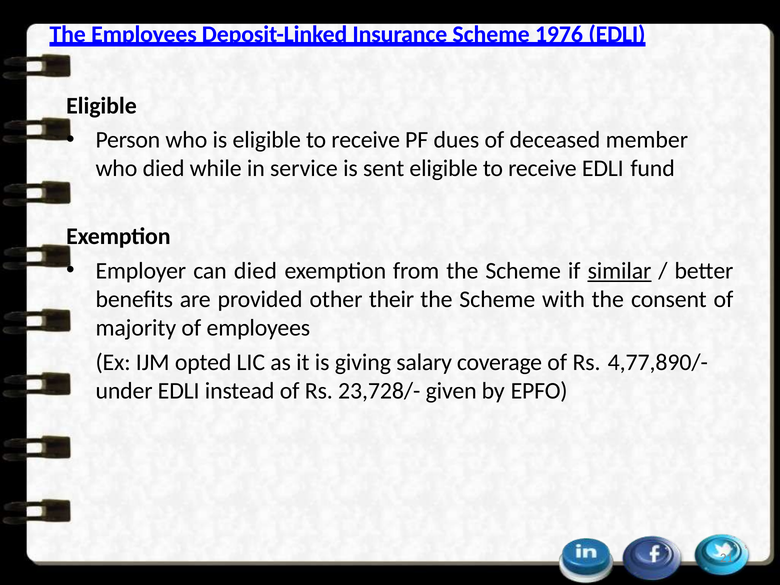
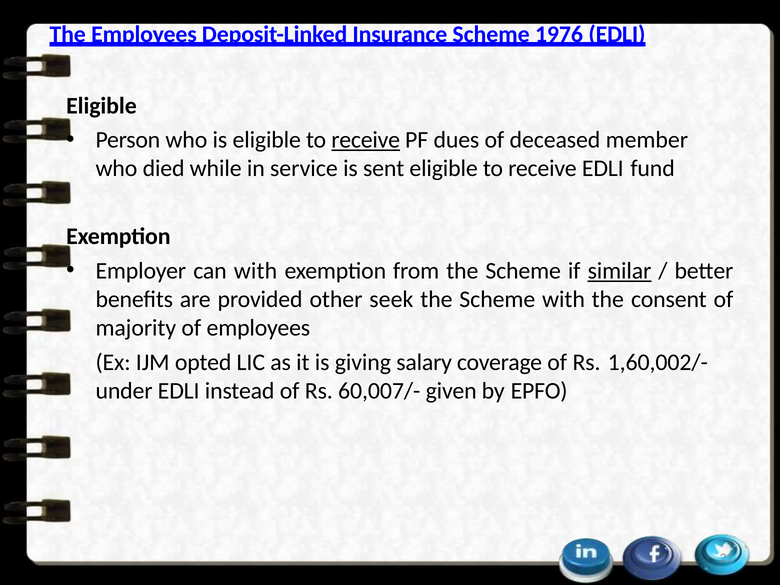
receive at (366, 140) underline: none -> present
can died: died -> with
their: their -> seek
4,77,890/-: 4,77,890/- -> 1,60,002/-
23,728/-: 23,728/- -> 60,007/-
